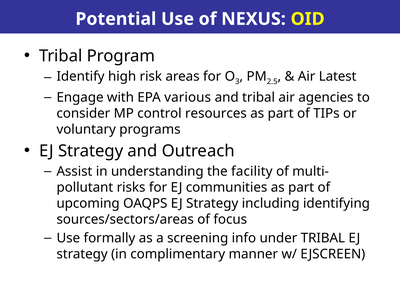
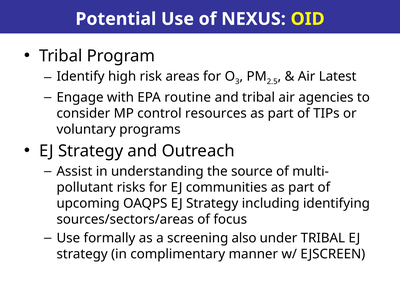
various: various -> routine
facility: facility -> source
info: info -> also
